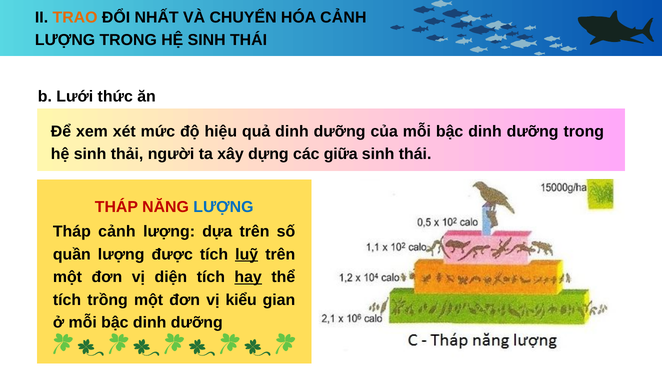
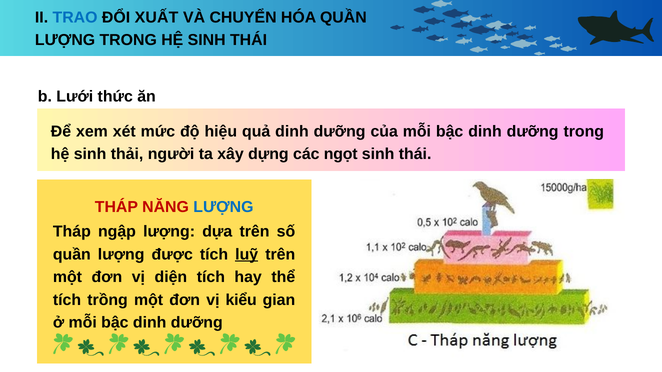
TRAO colour: orange -> blue
NHẤT: NHẤT -> XUẤT
HÓA CẢNH: CẢNH -> QUẦN
giữa: giữa -> ngọt
Tháp cảnh: cảnh -> ngập
hay underline: present -> none
